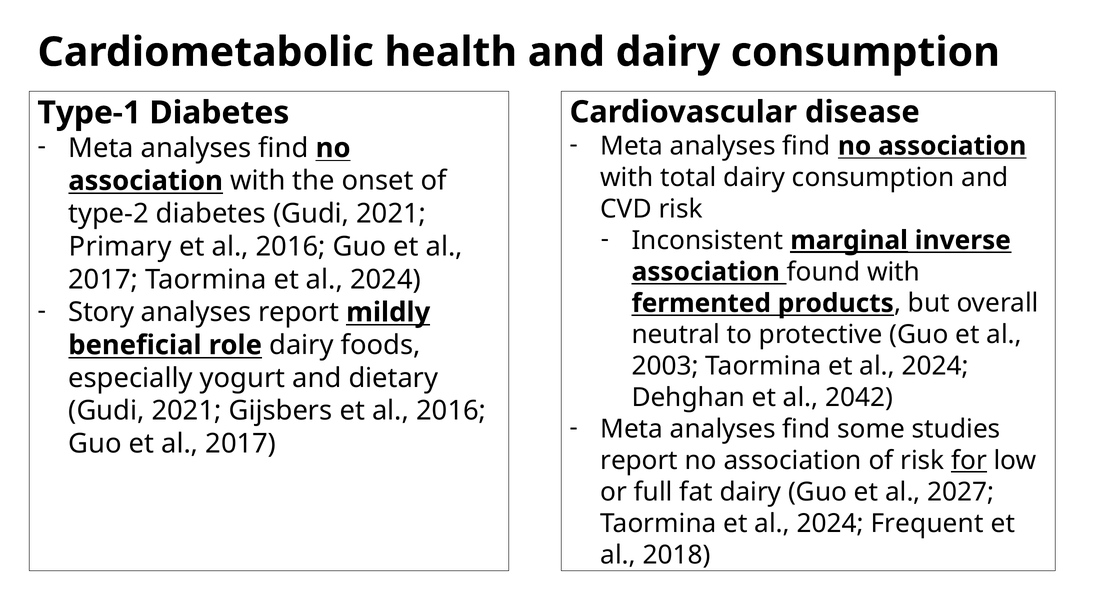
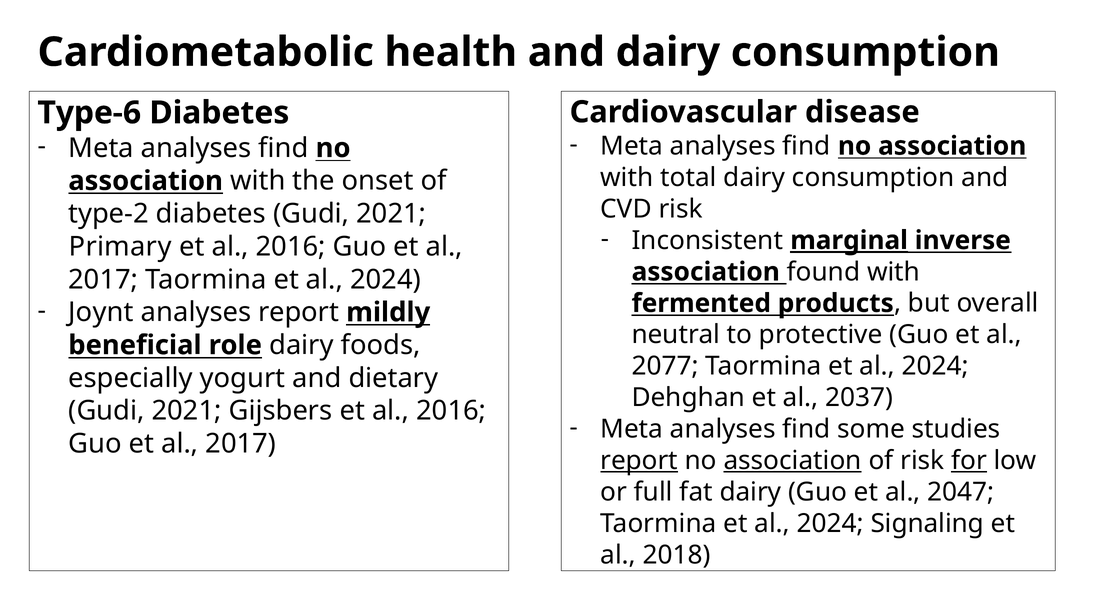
Type-1: Type-1 -> Type-6
Story: Story -> Joynt
2003: 2003 -> 2077
2042: 2042 -> 2037
report at (639, 461) underline: none -> present
association at (793, 461) underline: none -> present
2027: 2027 -> 2047
Frequent: Frequent -> Signaling
